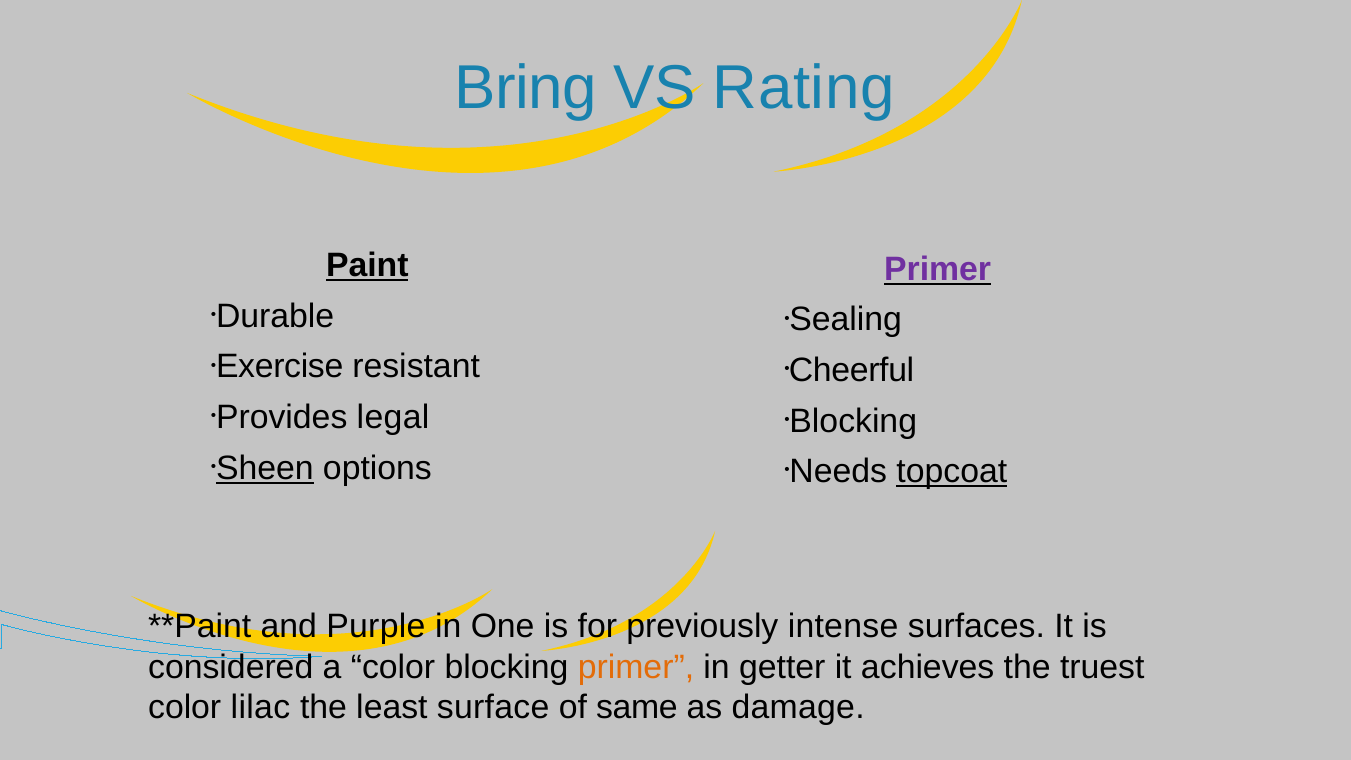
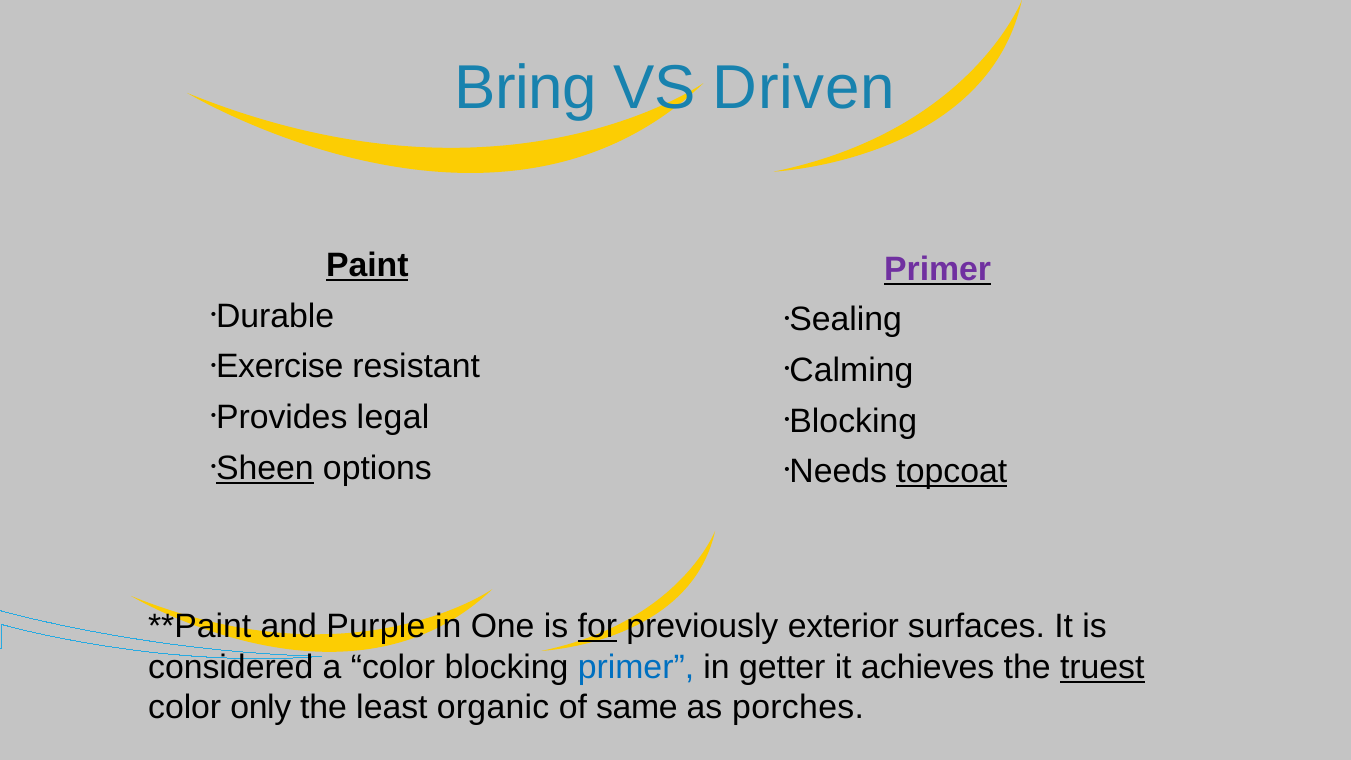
Rating: Rating -> Driven
Cheerful: Cheerful -> Calming
for underline: none -> present
intense: intense -> exterior
primer at (636, 667) colour: orange -> blue
truest underline: none -> present
lilac: lilac -> only
surface: surface -> organic
damage: damage -> porches
